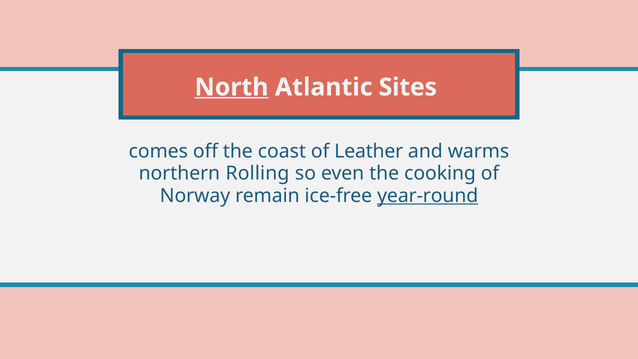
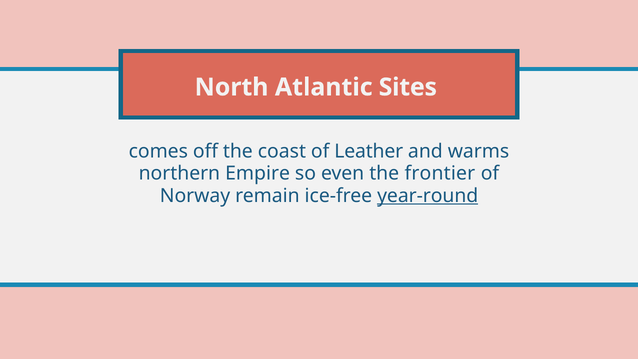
North underline: present -> none
Rolling: Rolling -> Empire
cooking: cooking -> frontier
